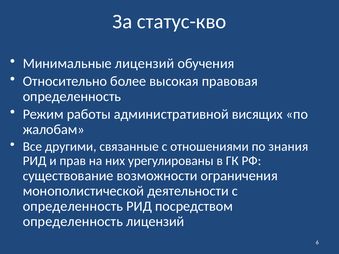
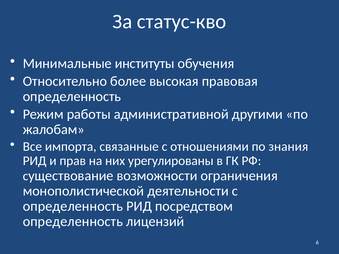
Минимальные лицензий: лицензий -> институты
висящих: висящих -> другими
другими: другими -> импорта
